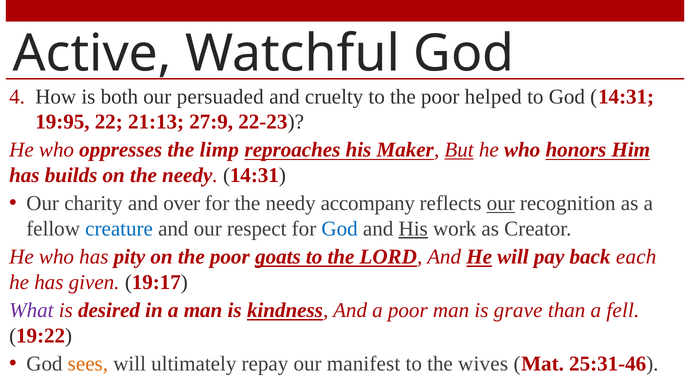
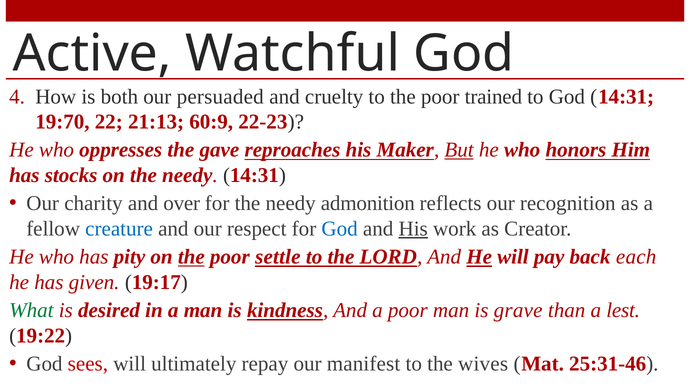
helped: helped -> trained
19:95: 19:95 -> 19:70
27:9: 27:9 -> 60:9
limp: limp -> gave
builds: builds -> stocks
accompany: accompany -> admonition
our at (501, 204) underline: present -> none
the at (191, 257) underline: none -> present
goats: goats -> settle
What colour: purple -> green
fell: fell -> lest
sees colour: orange -> red
